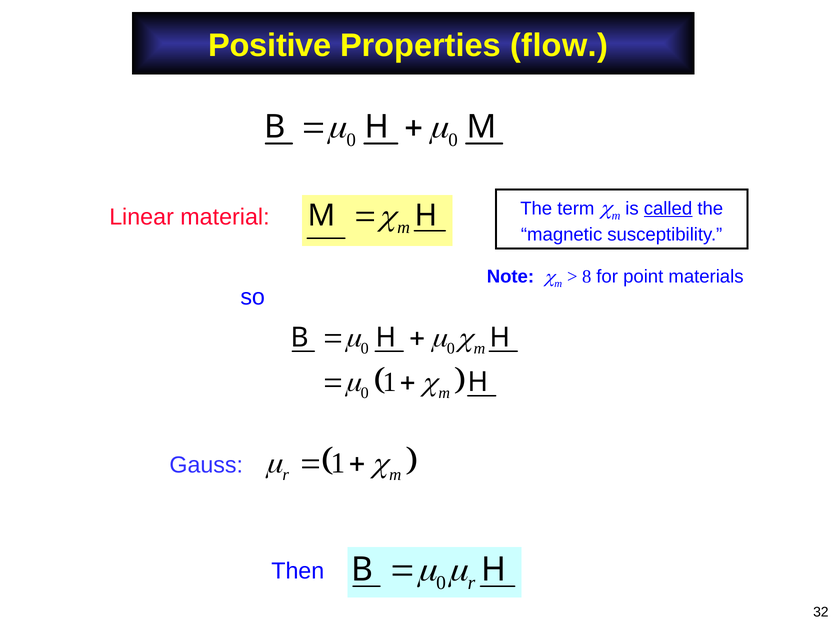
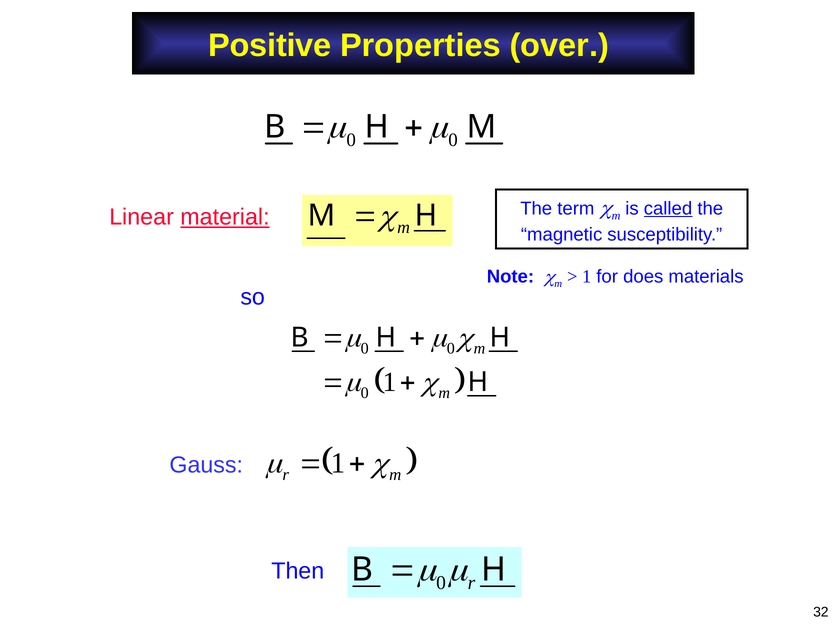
flow: flow -> over
material underline: none -> present
8 at (587, 276): 8 -> 1
point: point -> does
